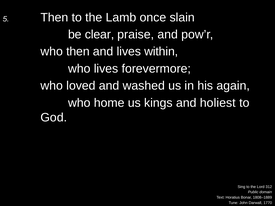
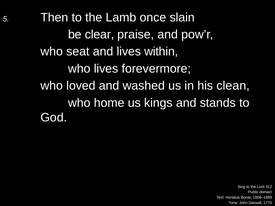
who then: then -> seat
again: again -> clean
holiest: holiest -> stands
